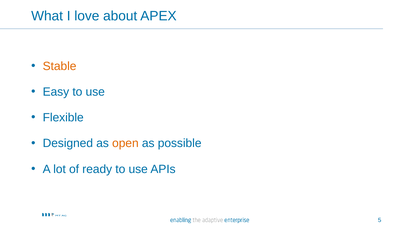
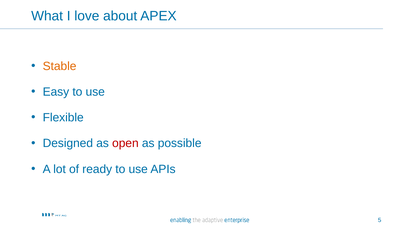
open colour: orange -> red
